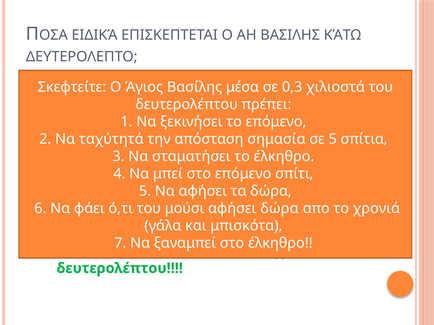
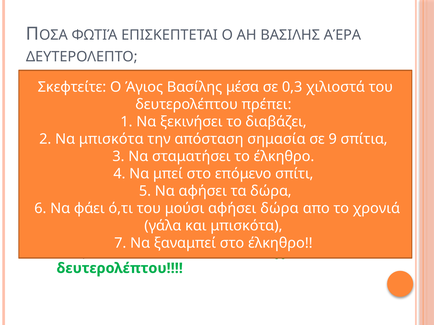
ΕΙΔΙΚΆ: ΕΙΔΙΚΆ -> ΦΩΤΙΆ
ΚΆΤΩ: ΚΆΤΩ -> ΑΈΡΑ
το επόμενο: επόμενο -> διαβάζει
Να ταχύτητά: ταχύτητά -> μπισκότα
σε 5: 5 -> 9
